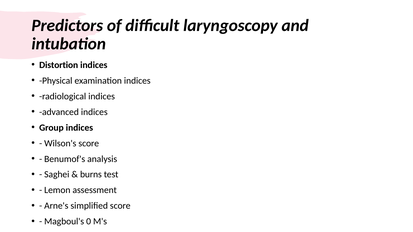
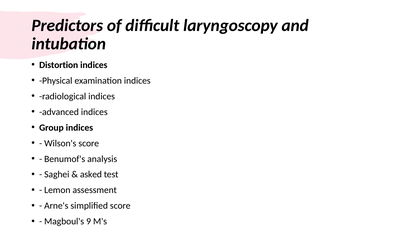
burns: burns -> asked
0: 0 -> 9
